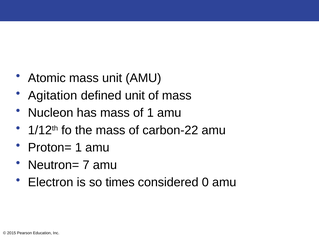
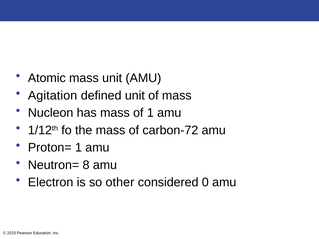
carbon-22: carbon-22 -> carbon-72
7: 7 -> 8
times: times -> other
